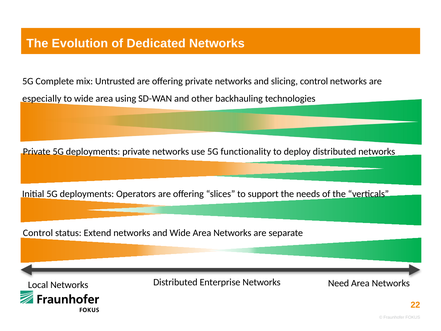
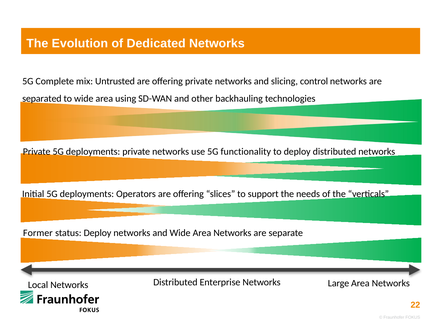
especially: especially -> separated
Control at (38, 233): Control -> Former
status Extend: Extend -> Deploy
Need: Need -> Large
